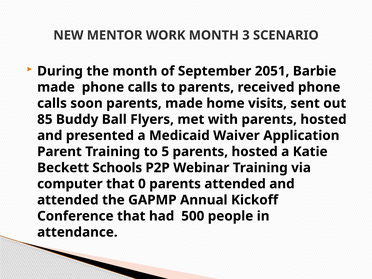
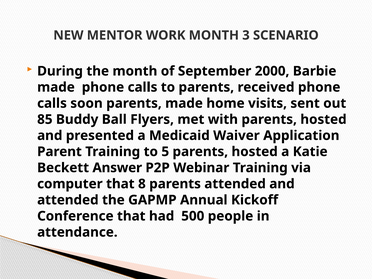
2051: 2051 -> 2000
Schools: Schools -> Answer
0: 0 -> 8
